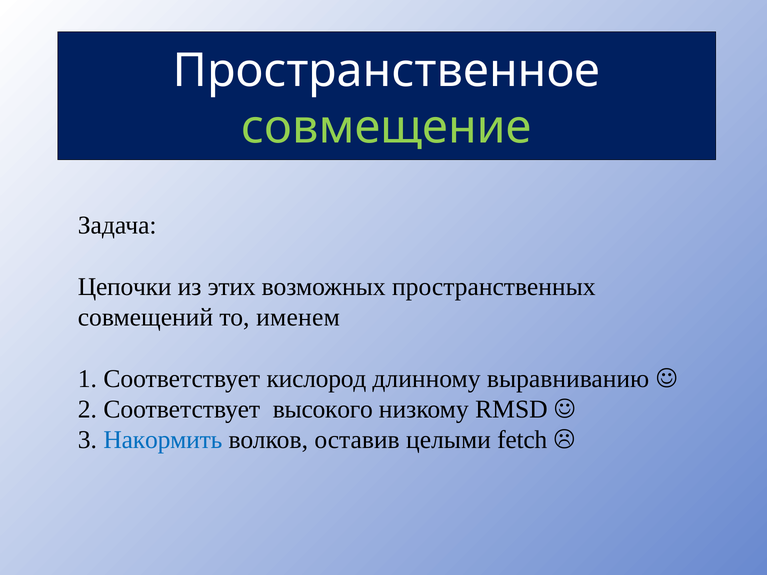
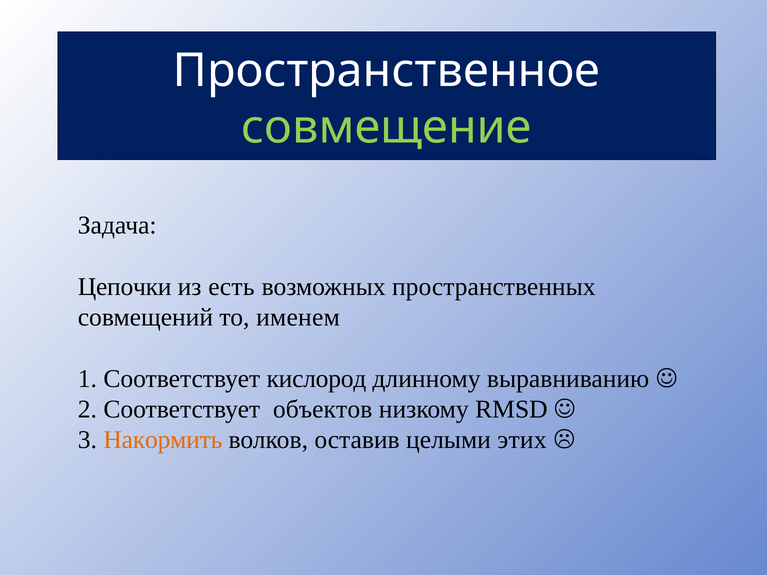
этих: этих -> есть
высокого: высокого -> объектов
Накормить colour: blue -> orange
fetch: fetch -> этих
